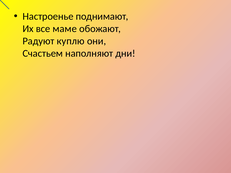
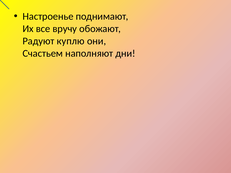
маме: маме -> вручу
